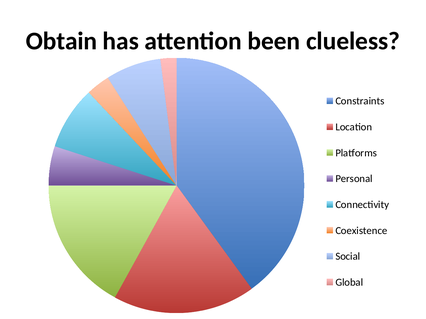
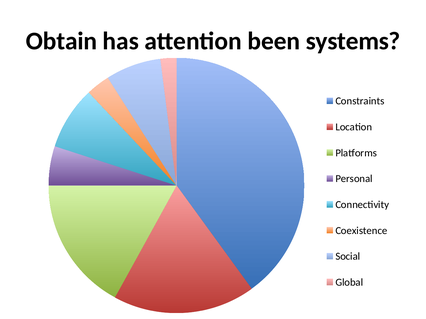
clueless: clueless -> systems
